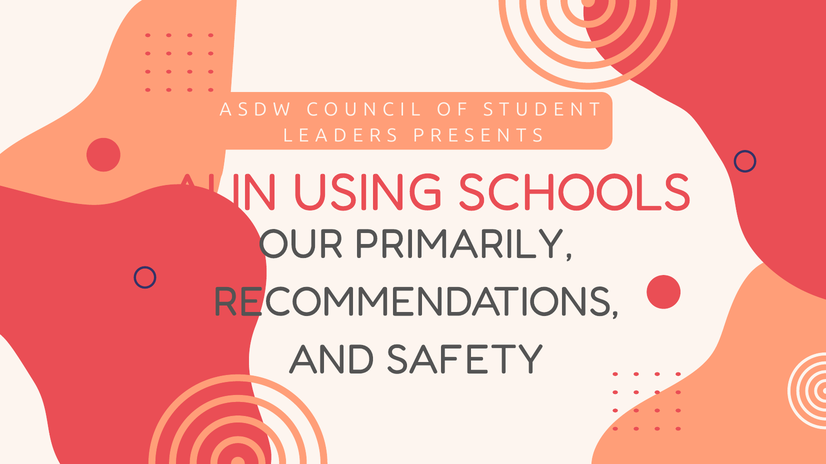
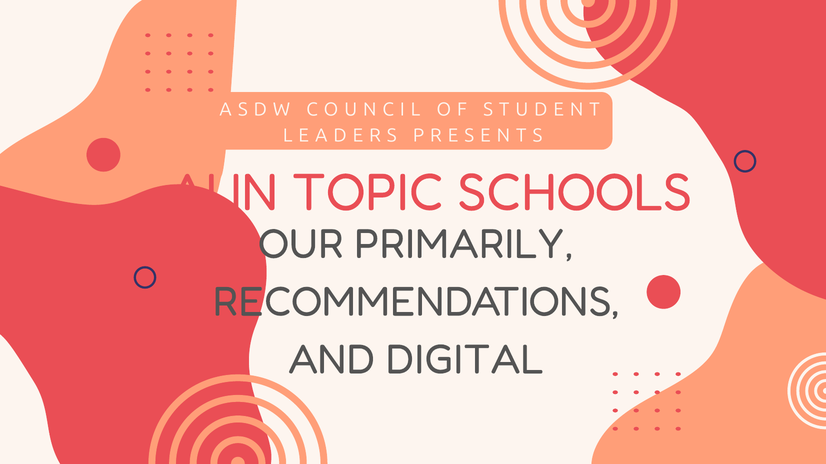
USING: USING -> TOPIC
SAFETY: SAFETY -> DIGITAL
